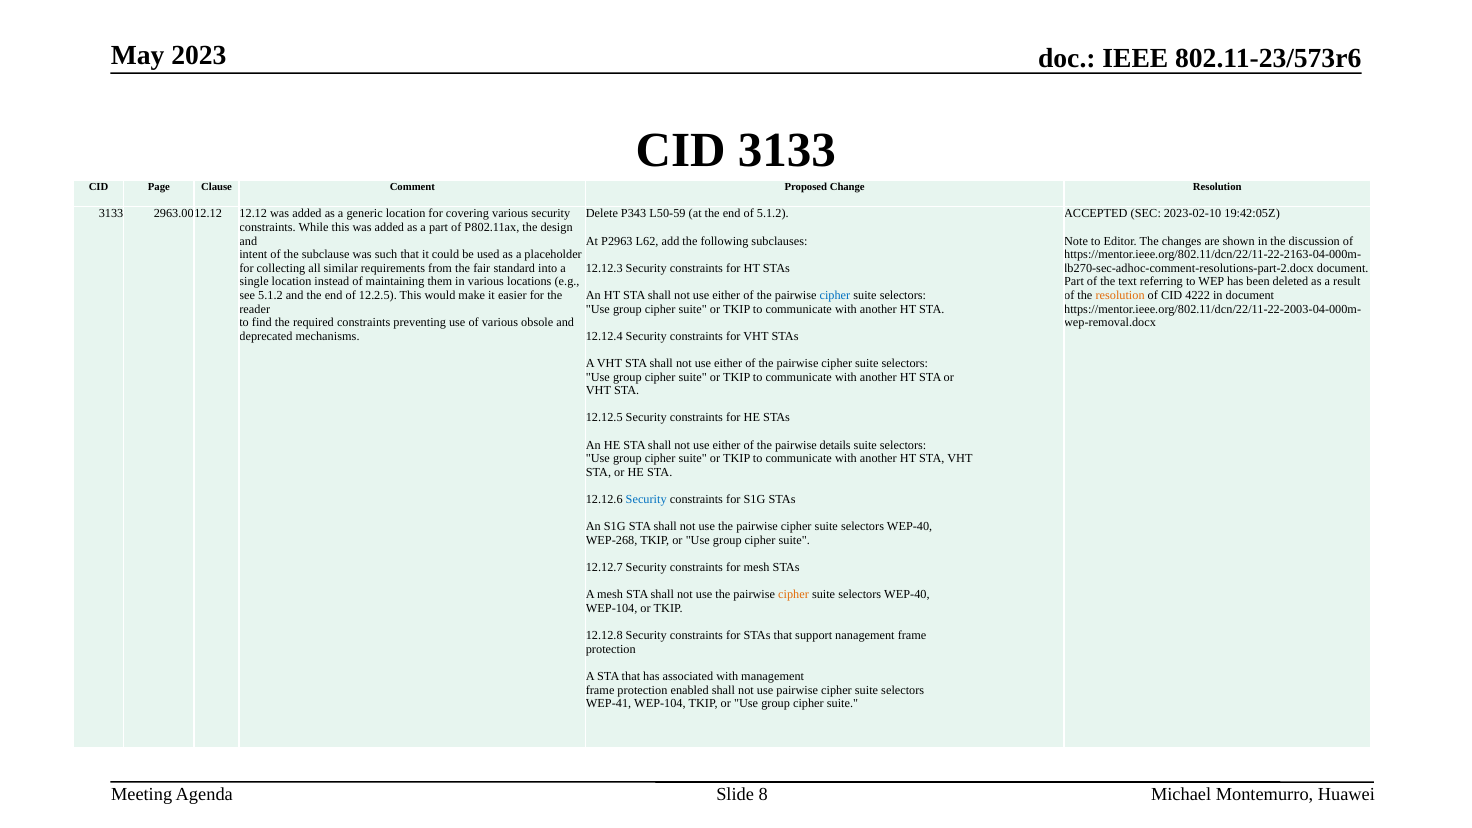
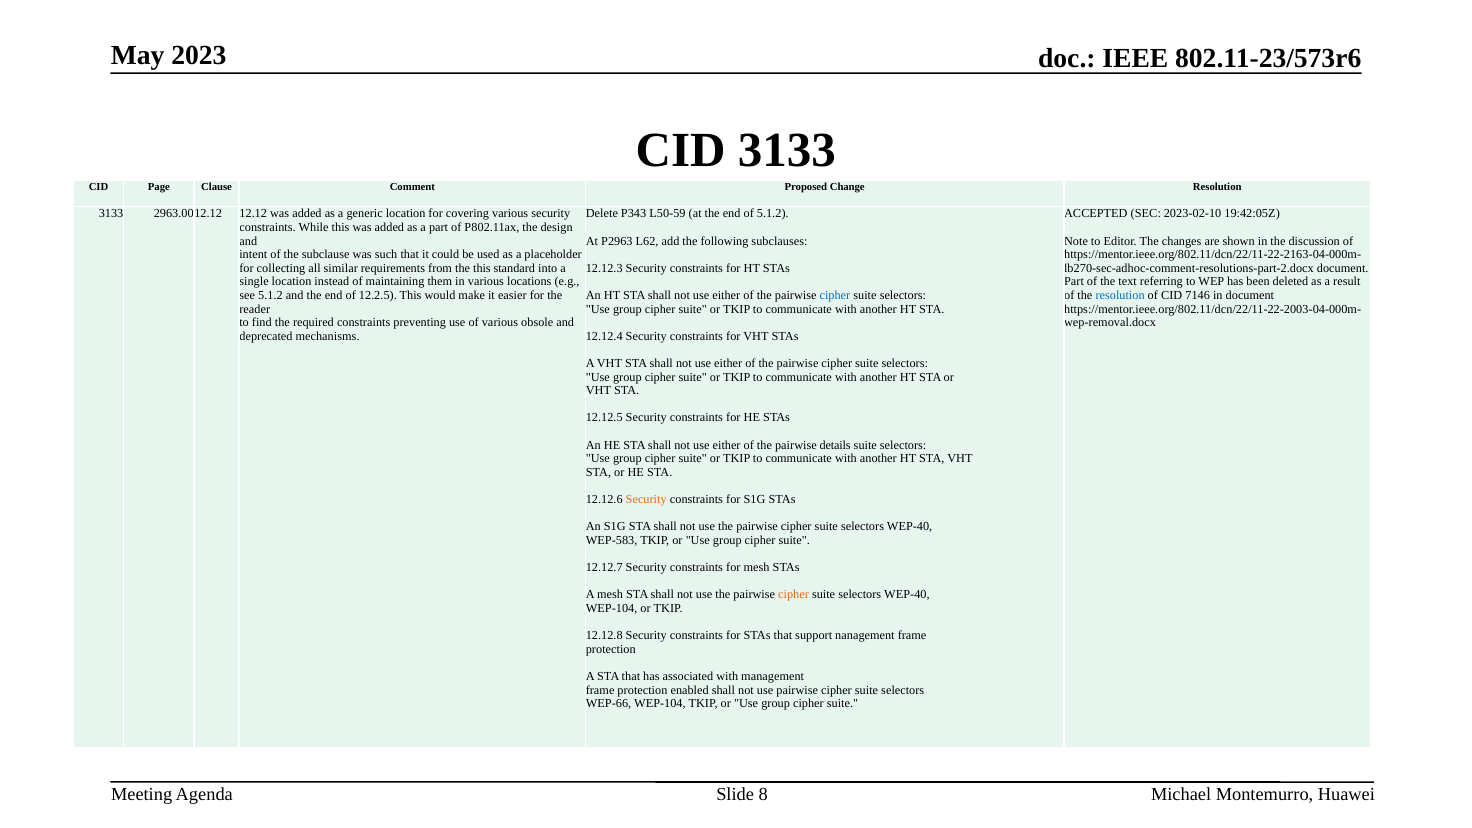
the fair: fair -> this
resolution at (1120, 295) colour: orange -> blue
4222: 4222 -> 7146
Security at (646, 500) colour: blue -> orange
WEP-268: WEP-268 -> WEP-583
WEP-41: WEP-41 -> WEP-66
